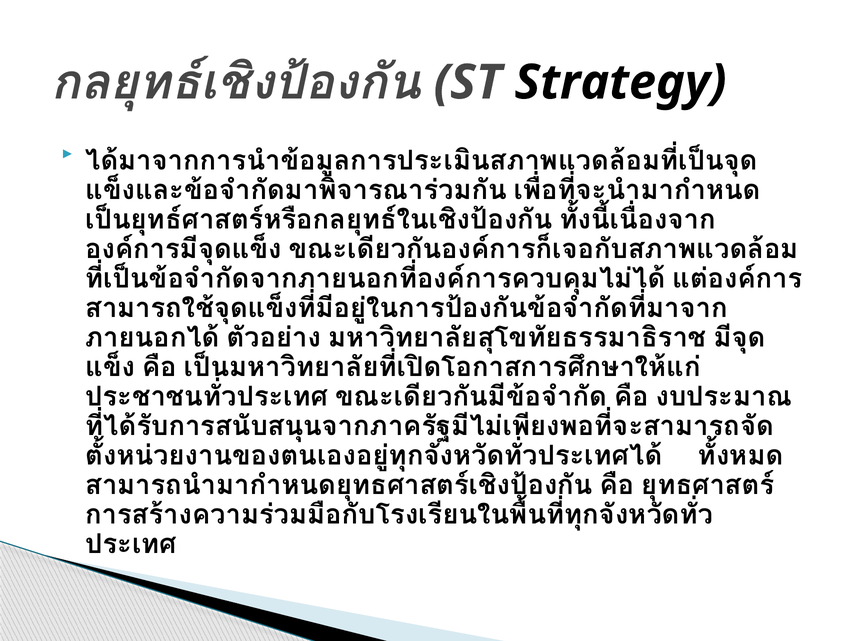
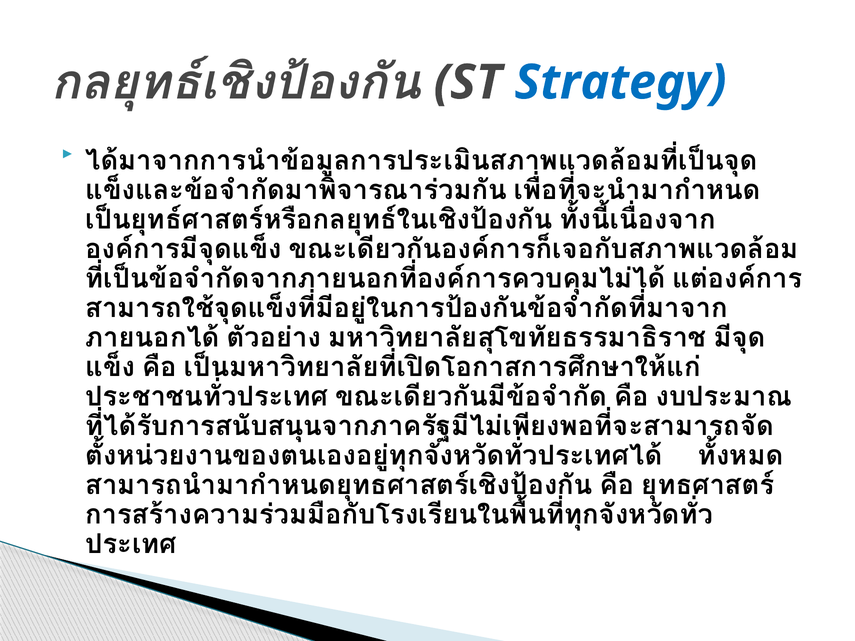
Strategy colour: black -> blue
